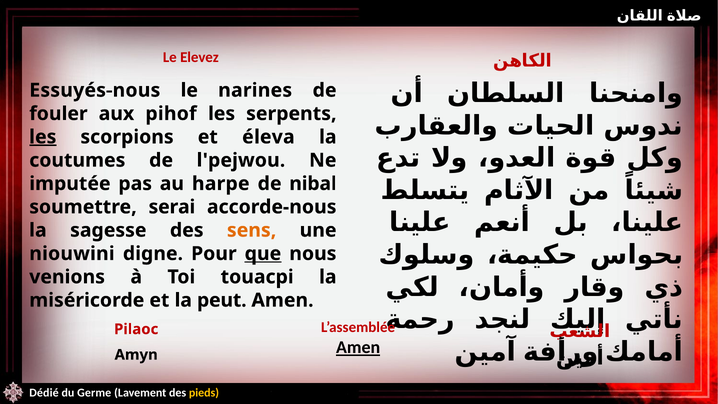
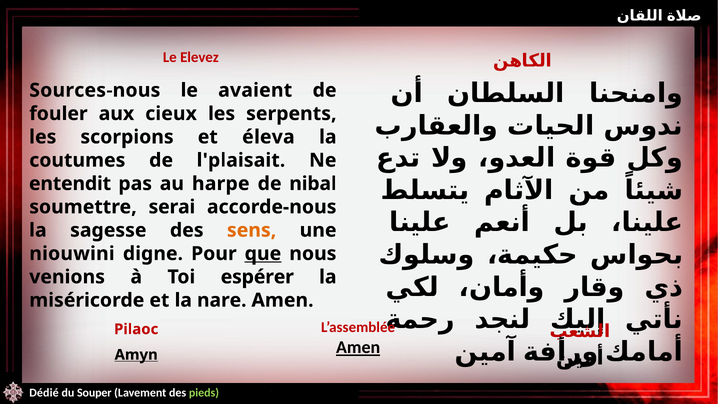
Essuyés-nous: Essuyés-nous -> Sources-nous
narines: narines -> avaient
pihof: pihof -> cieux
les at (43, 137) underline: present -> none
l'pejwou: l'pejwou -> l'plaisait
imputée: imputée -> entendit
touacpi: touacpi -> espérer
peut: peut -> nare
Amyn underline: none -> present
Germe: Germe -> Souper
pieds colour: yellow -> light green
